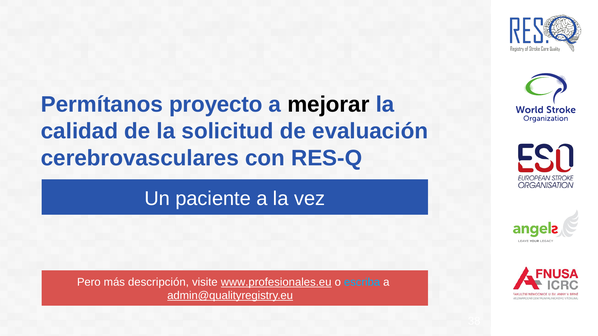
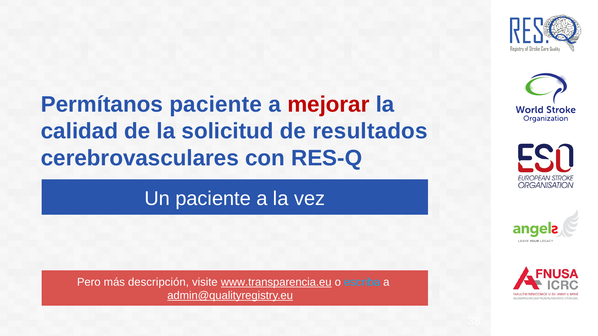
Permítanos proyecto: proyecto -> paciente
mejorar colour: black -> red
evaluación: evaluación -> resultados
www.profesionales.eu: www.profesionales.eu -> www.transparencia.eu
